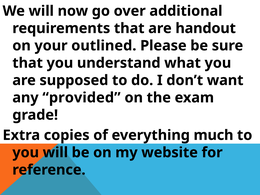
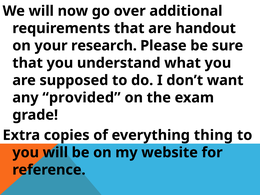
outlined: outlined -> research
much: much -> thing
